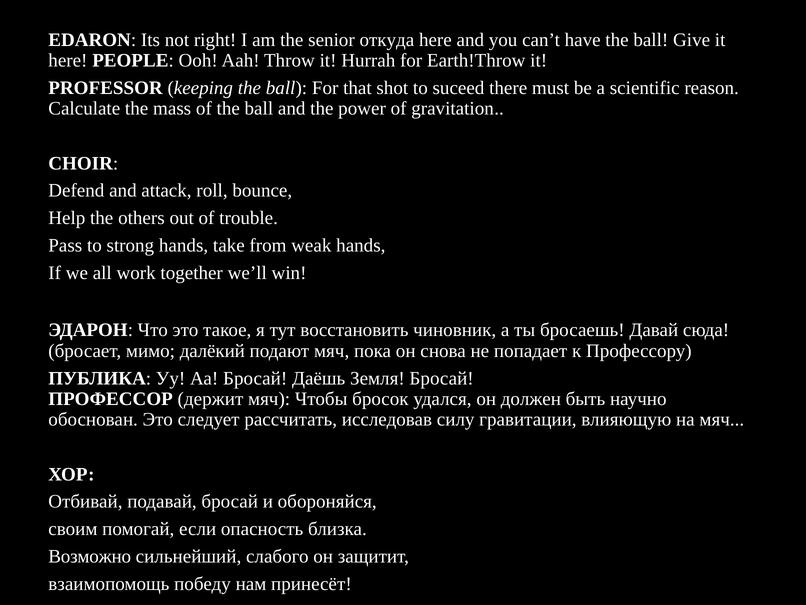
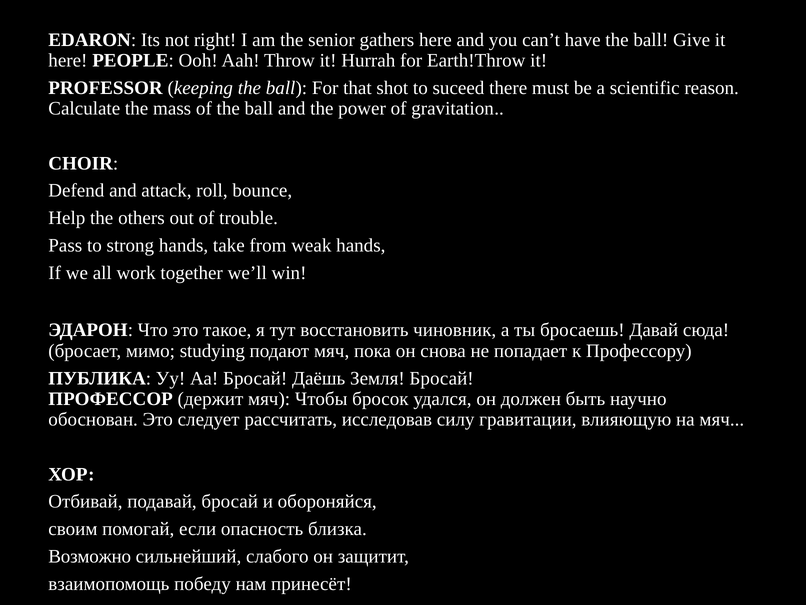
откуда: откуда -> gathers
далёкий: далёкий -> studying
